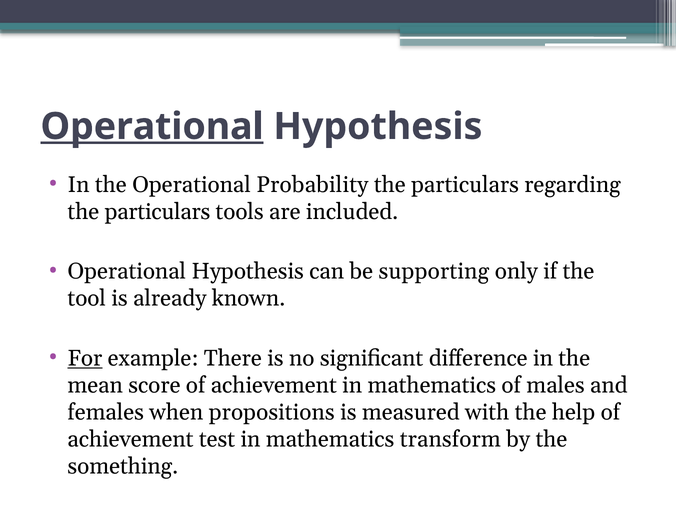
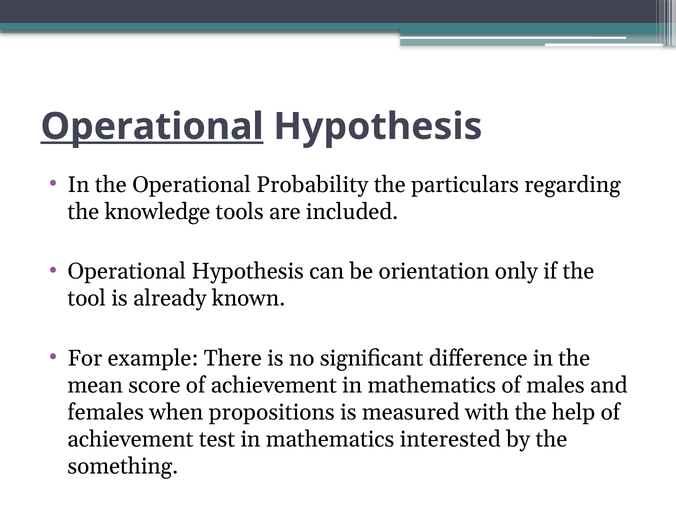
particulars at (157, 212): particulars -> knowledge
supporting: supporting -> orientation
For underline: present -> none
transform: transform -> interested
